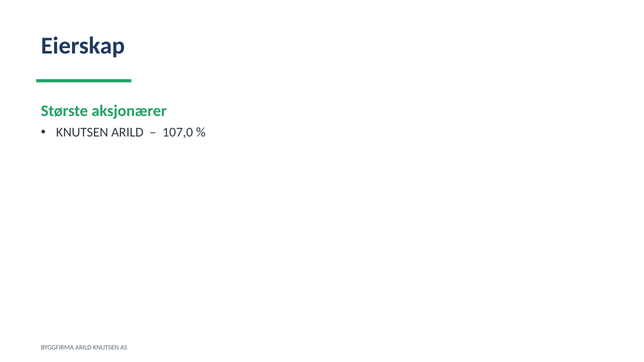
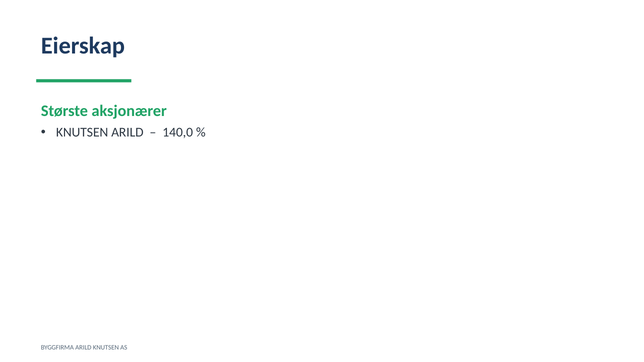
107,0: 107,0 -> 140,0
